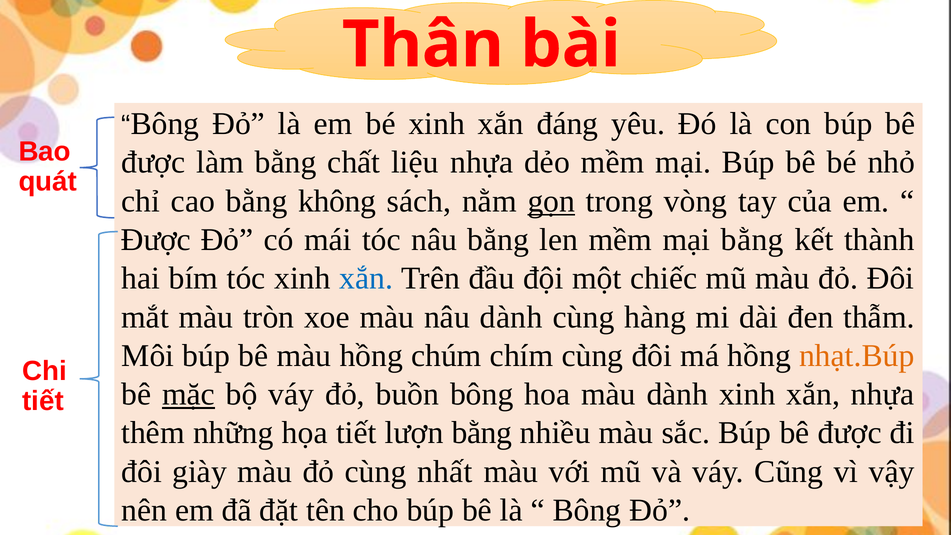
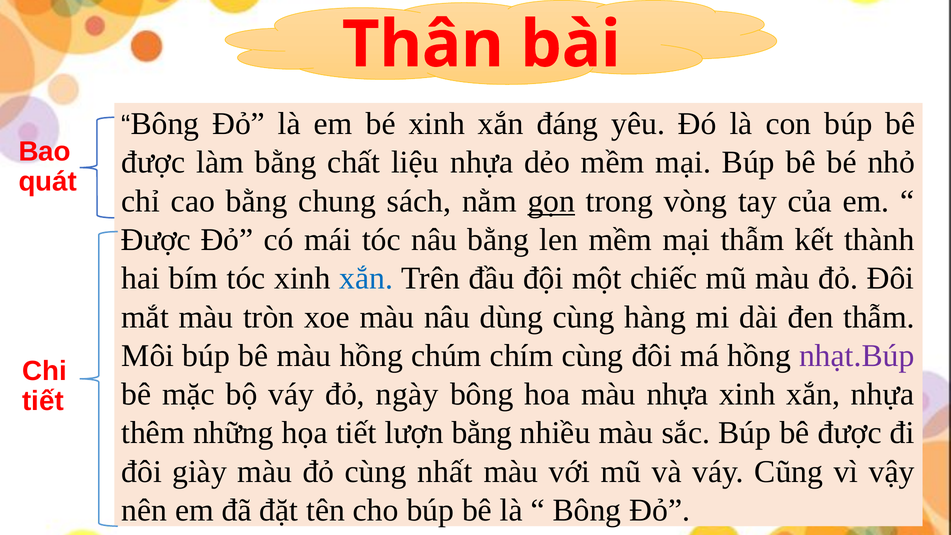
không: không -> chung
mại bằng: bằng -> thẫm
nâu dành: dành -> dùng
nhạt.Búp colour: orange -> purple
mặc underline: present -> none
buồn: buồn -> ngày
màu dành: dành -> nhựa
